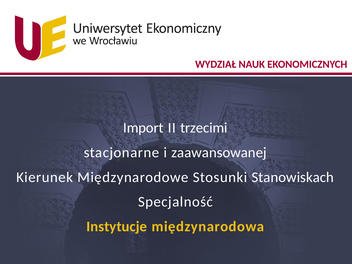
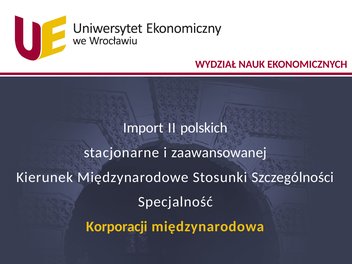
trzecimi: trzecimi -> polskich
Stanowiskach: Stanowiskach -> Szczególności
Instytucje: Instytucje -> Korporacji
